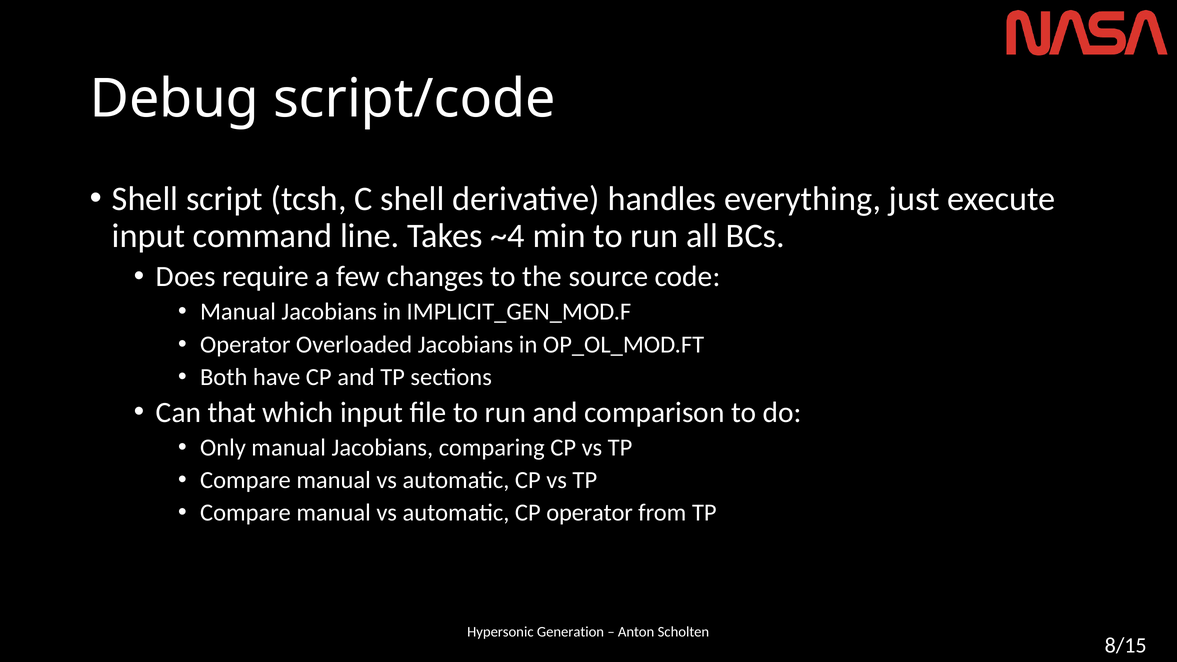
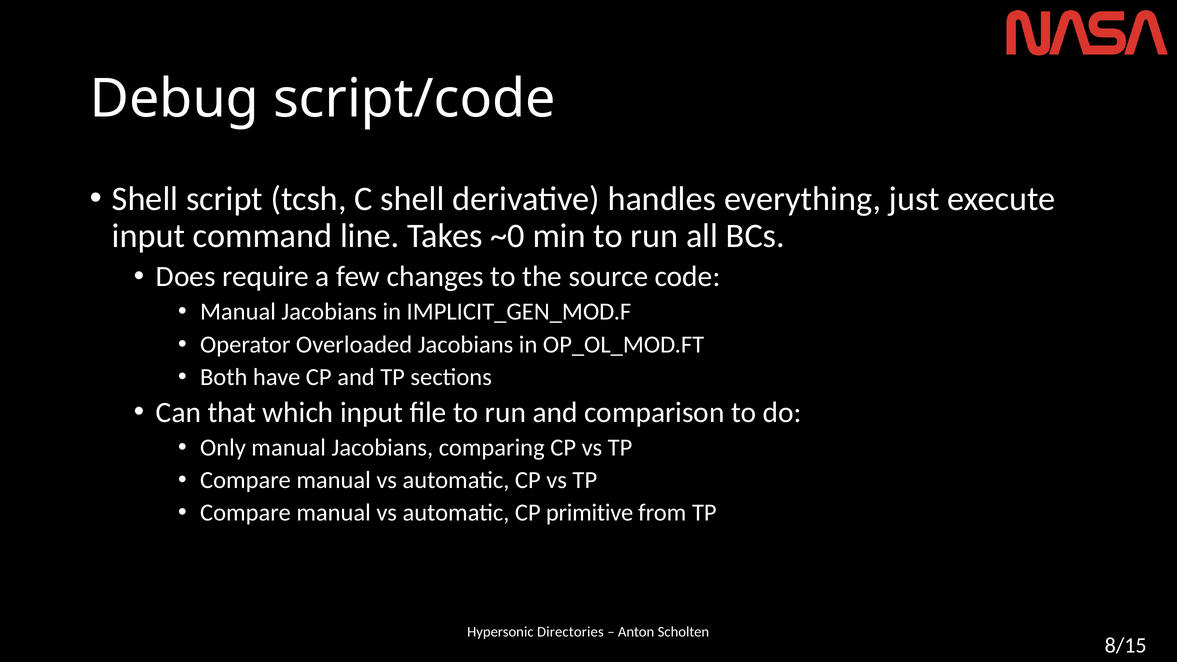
~4: ~4 -> ~0
CP operator: operator -> primitive
Generation: Generation -> Directories
